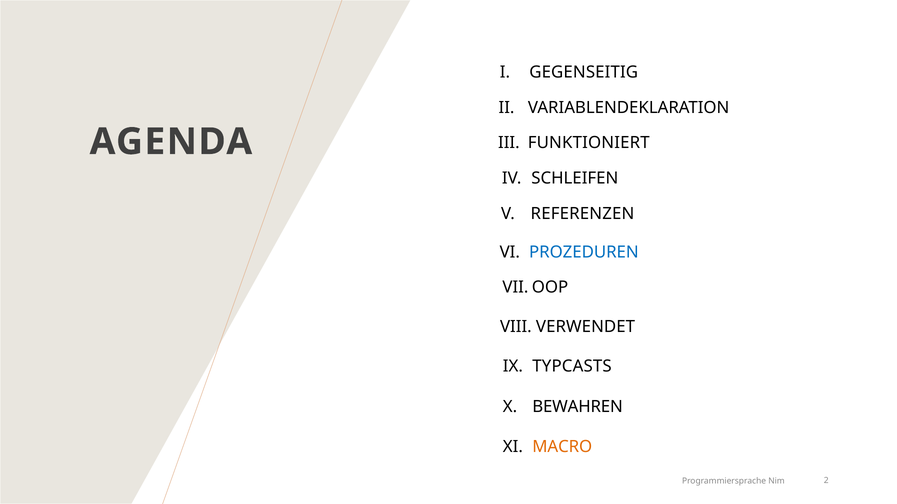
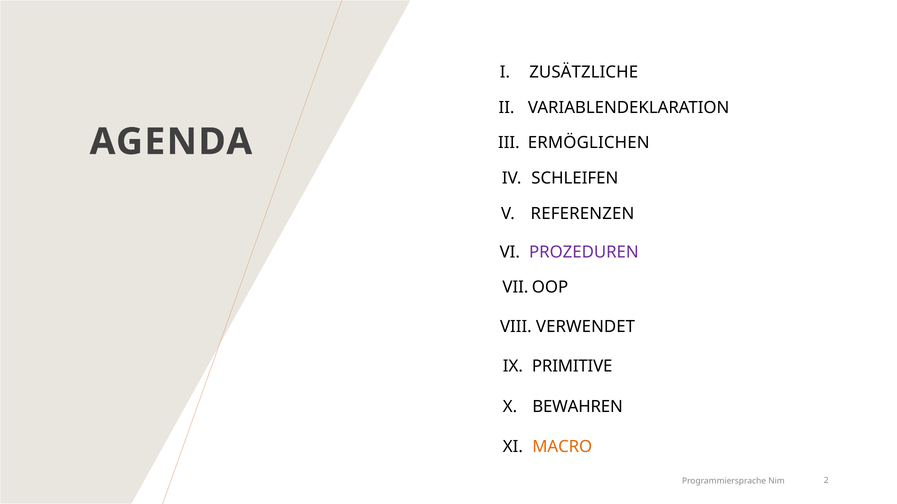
GEGENSEITIG: GEGENSEITIG -> ZUSÄTZLICHE
FUNKTIONIERT: FUNKTIONIERT -> ERMÖGLICHEN
PROZEDUREN colour: blue -> purple
TYPCASTS: TYPCASTS -> PRIMITIVE
